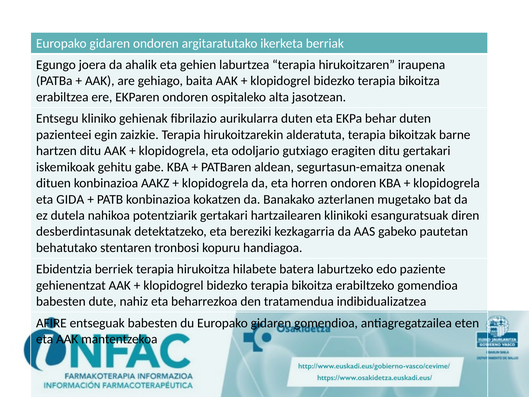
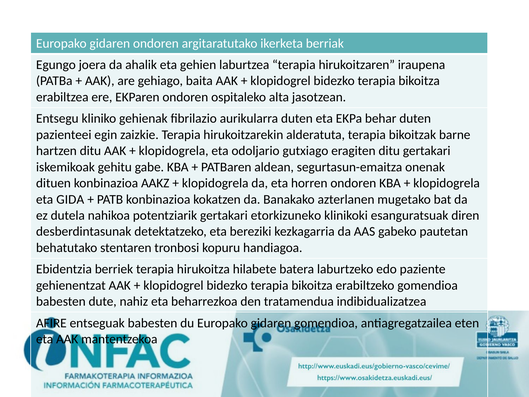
hartzailearen: hartzailearen -> etorkizuneko
